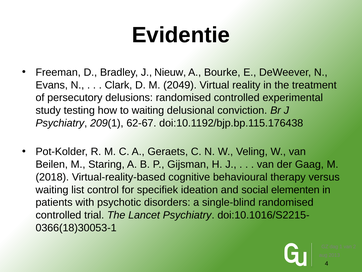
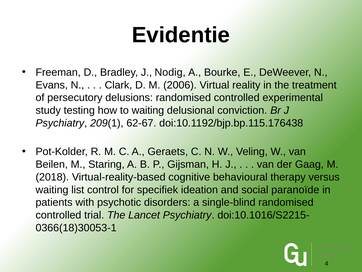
Nieuw: Nieuw -> Nodig
2049: 2049 -> 2006
elementen: elementen -> paranoïde
